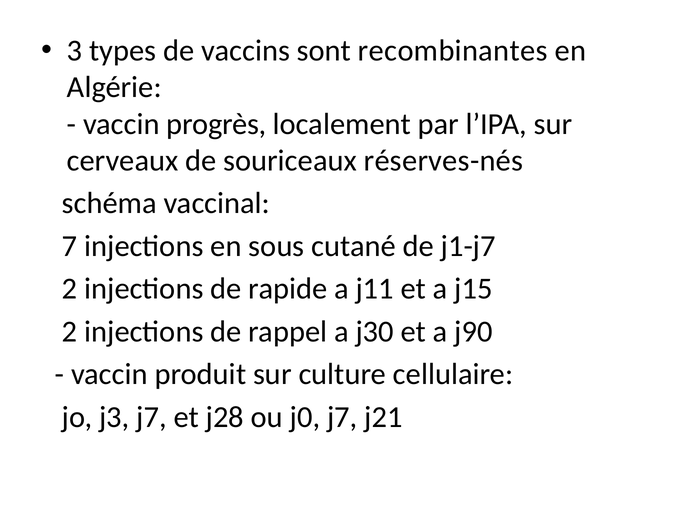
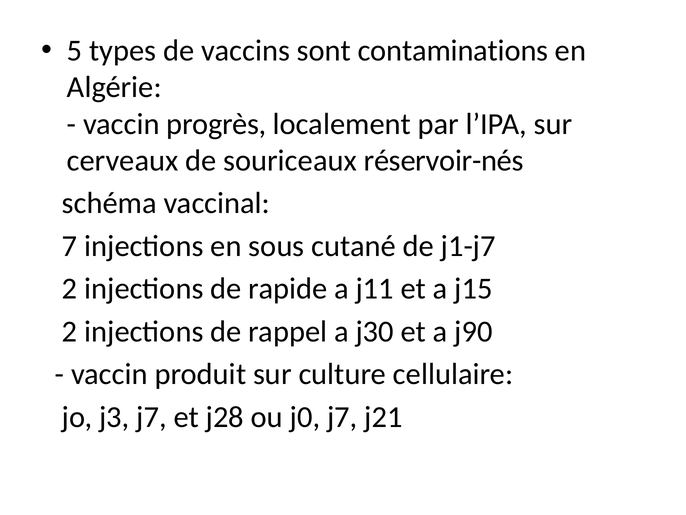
3: 3 -> 5
recombinantes: recombinantes -> contaminations
réserves-nés: réserves-nés -> réservoir-nés
